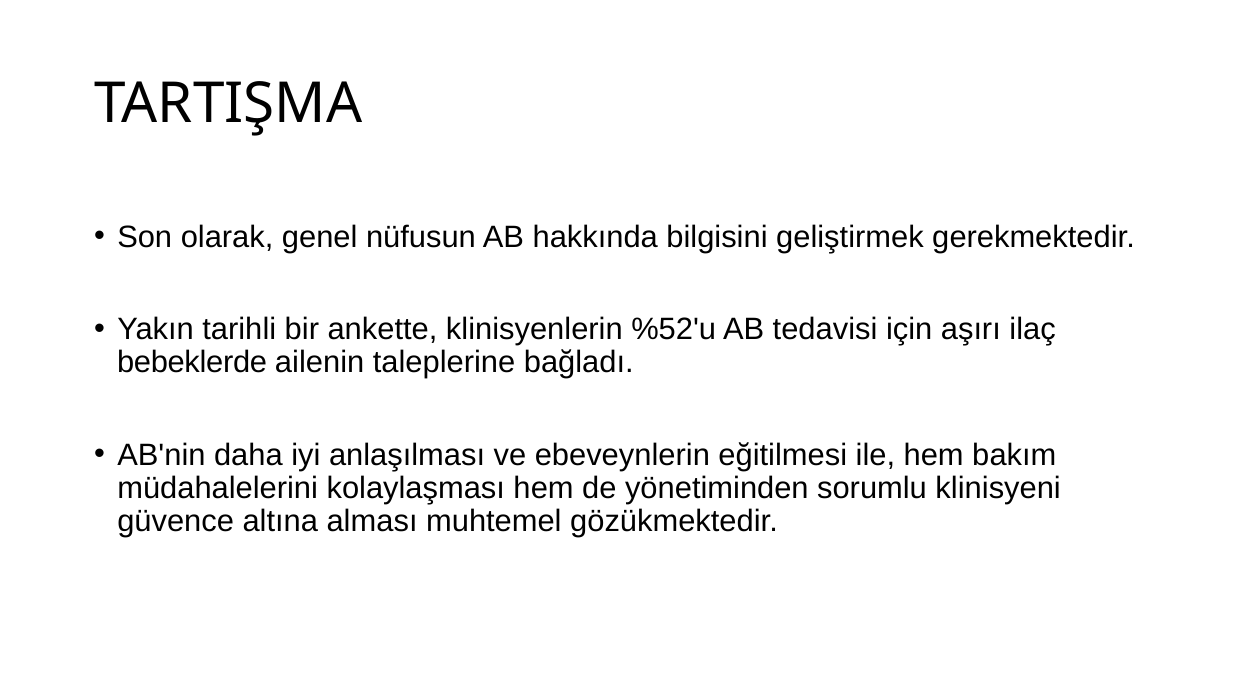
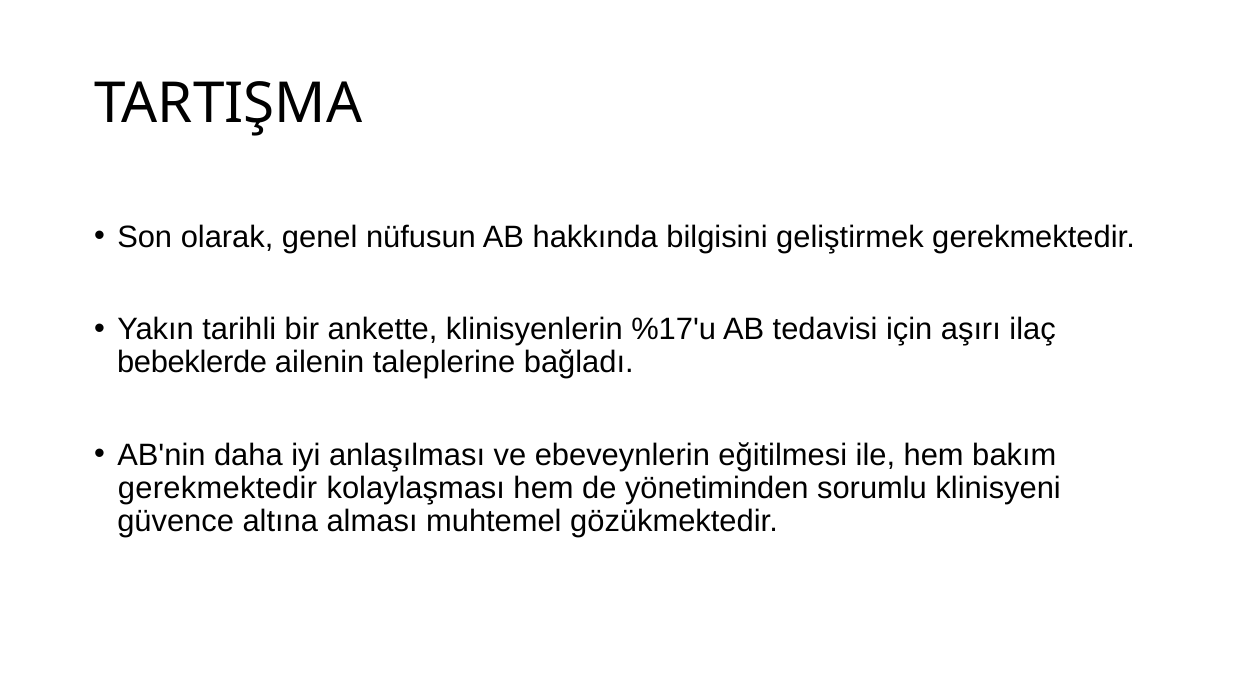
%52'u: %52'u -> %17'u
müdahalelerini at (218, 489): müdahalelerini -> gerekmektedir
